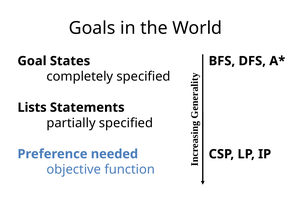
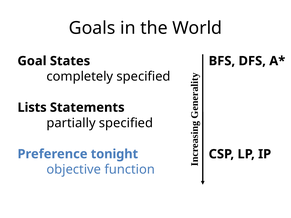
needed: needed -> tonight
